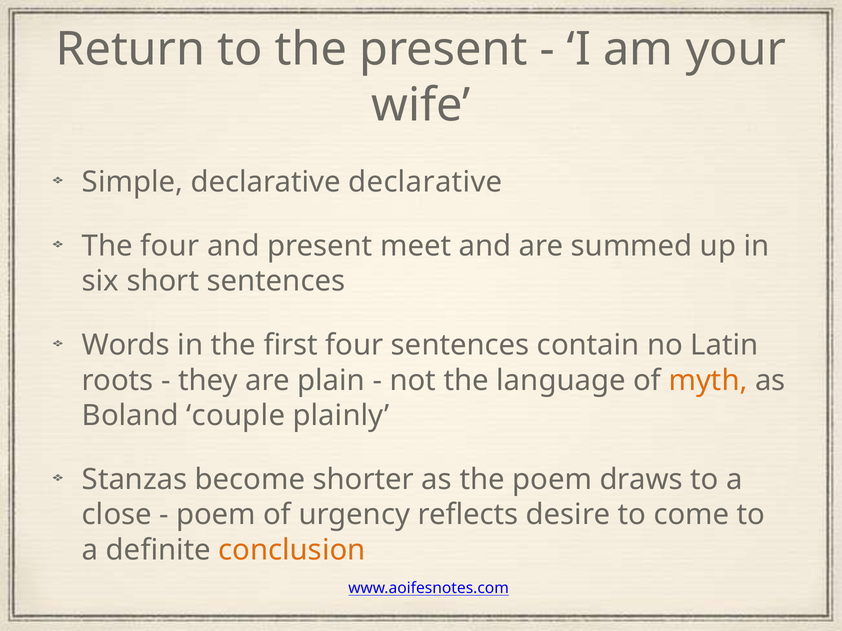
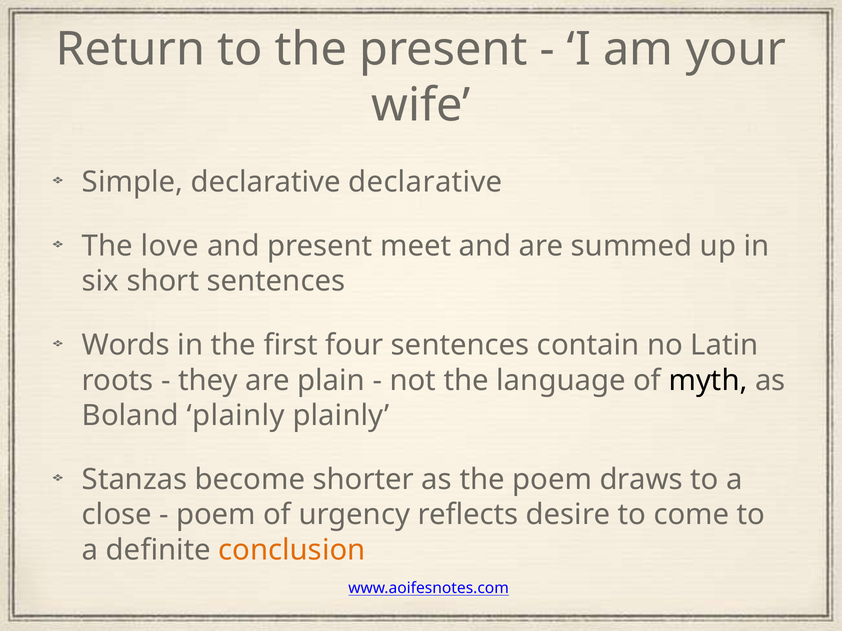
The four: four -> love
myth colour: orange -> black
Boland couple: couple -> plainly
